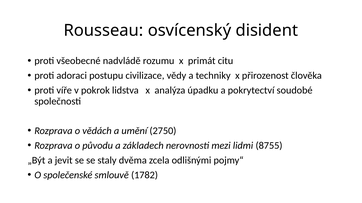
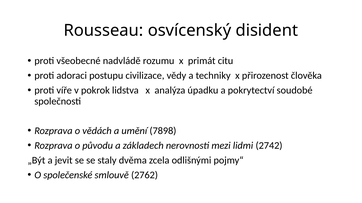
2750: 2750 -> 7898
8755: 8755 -> 2742
1782: 1782 -> 2762
